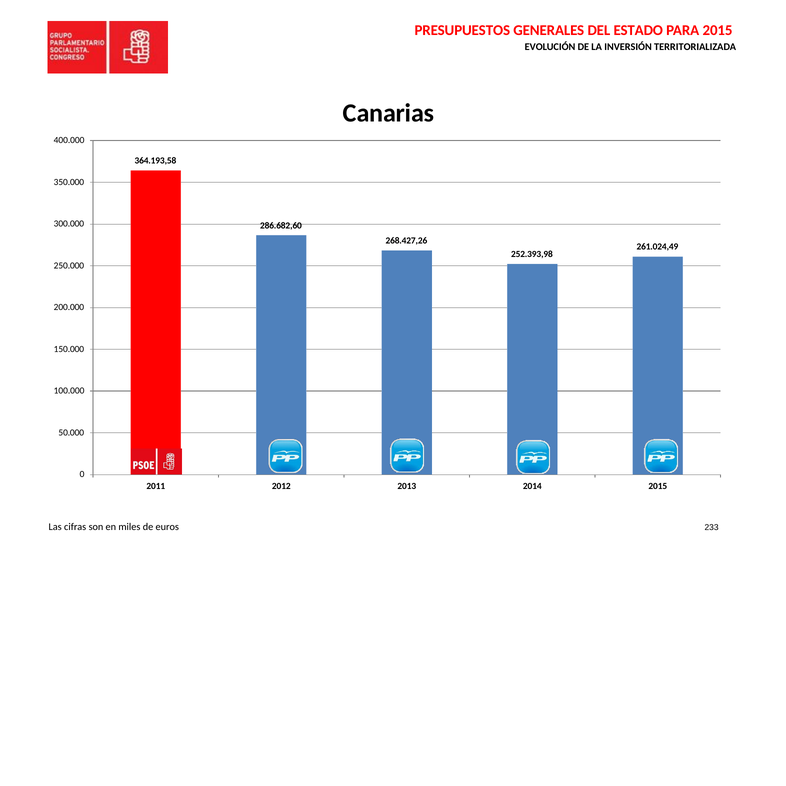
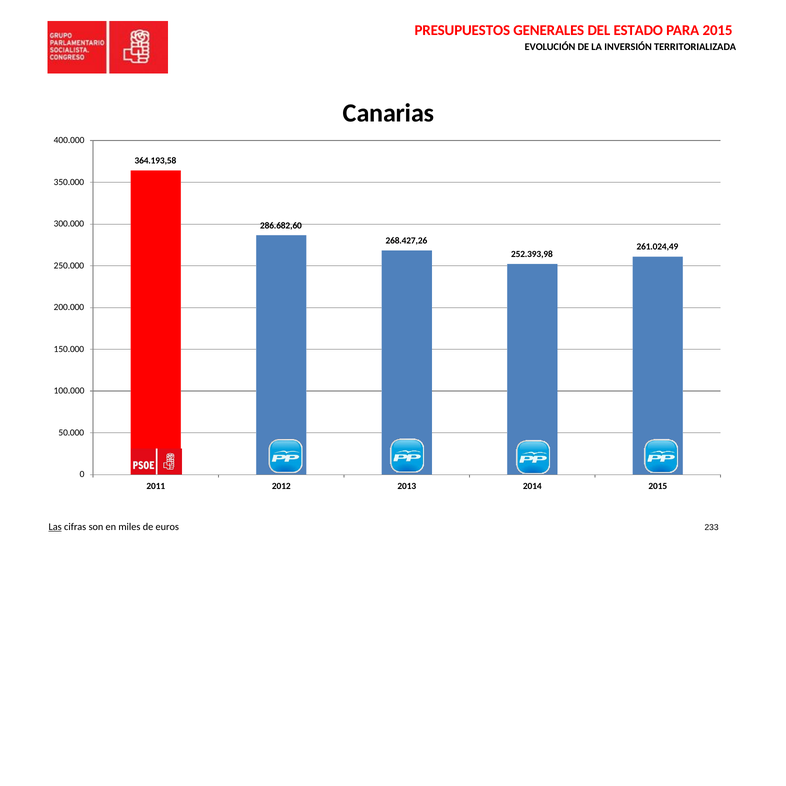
Las underline: none -> present
